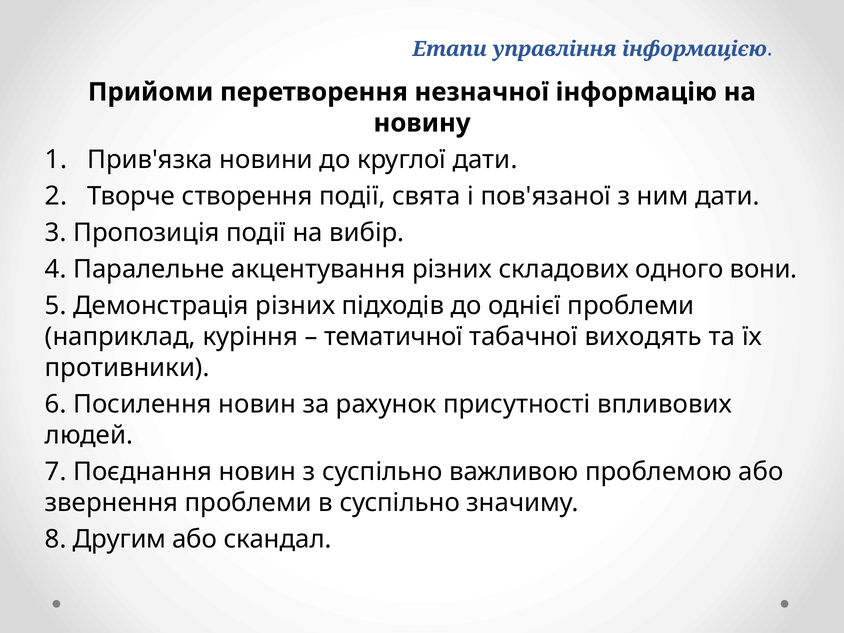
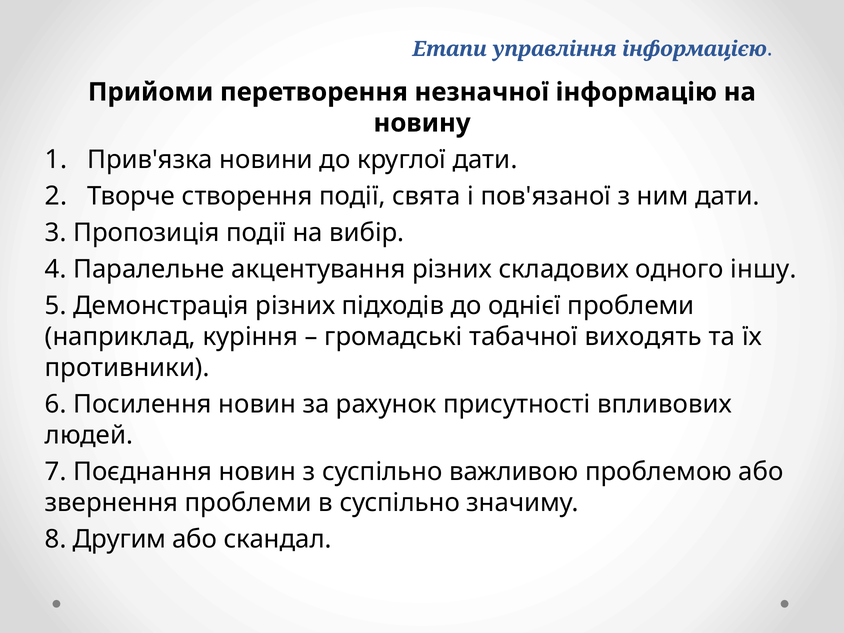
вони: вони -> іншу
тематичної: тематичної -> громадські
